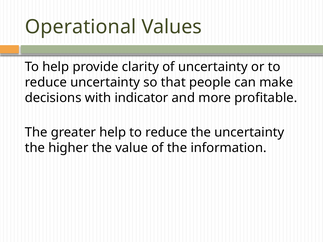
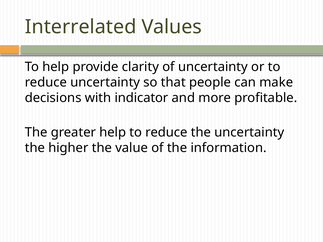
Operational: Operational -> Interrelated
